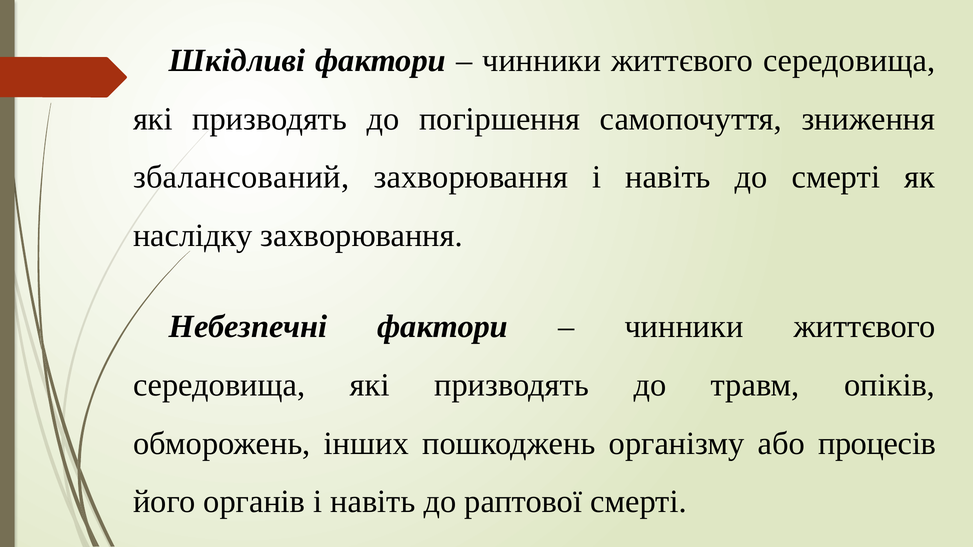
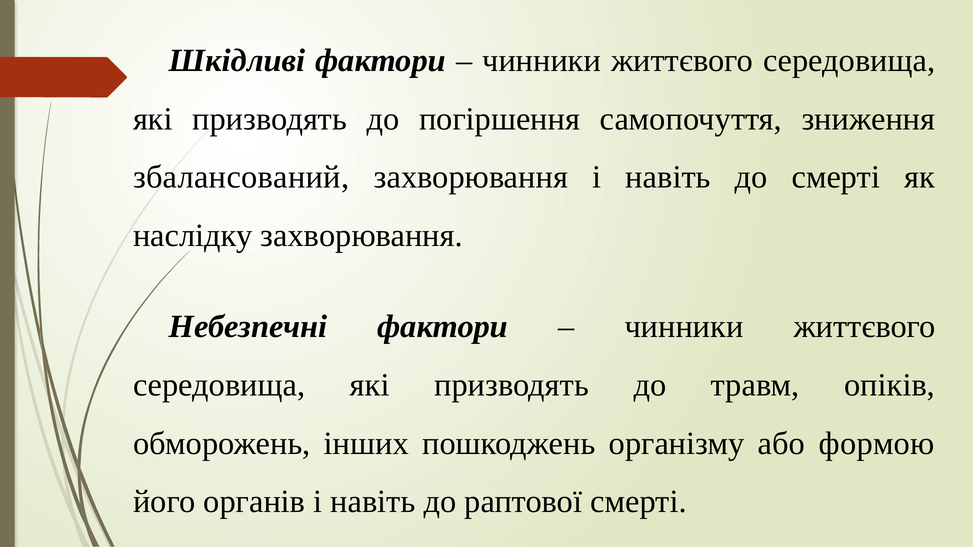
процесів: процесів -> формою
